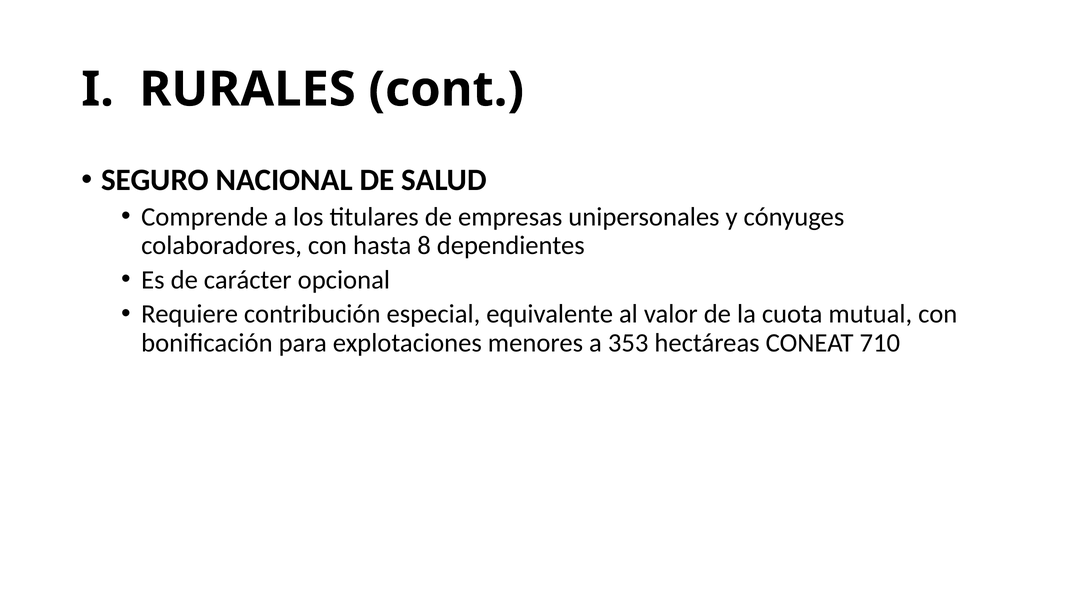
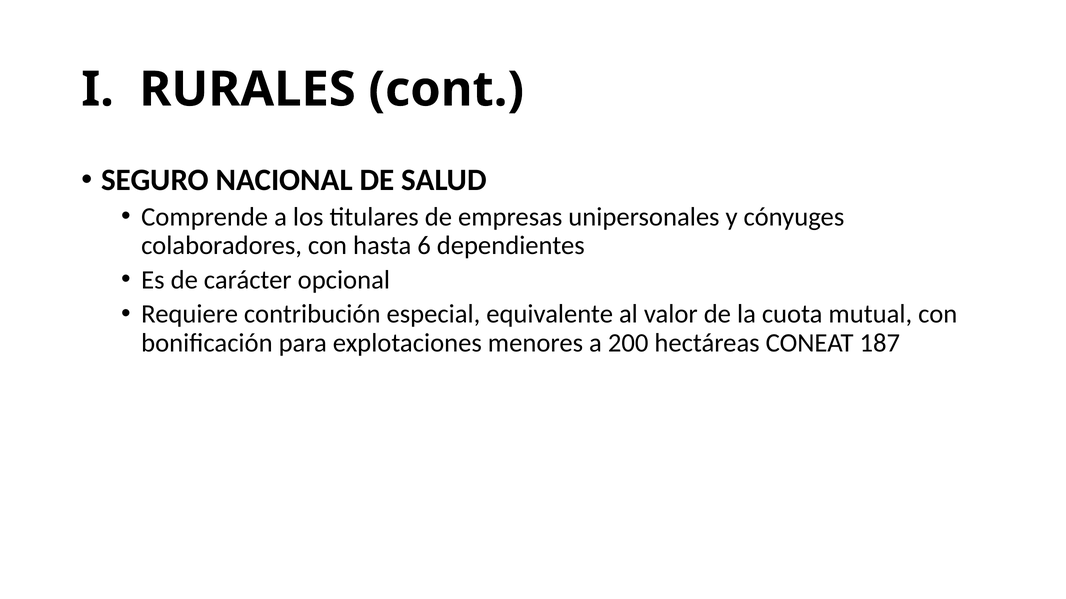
8: 8 -> 6
353: 353 -> 200
710: 710 -> 187
